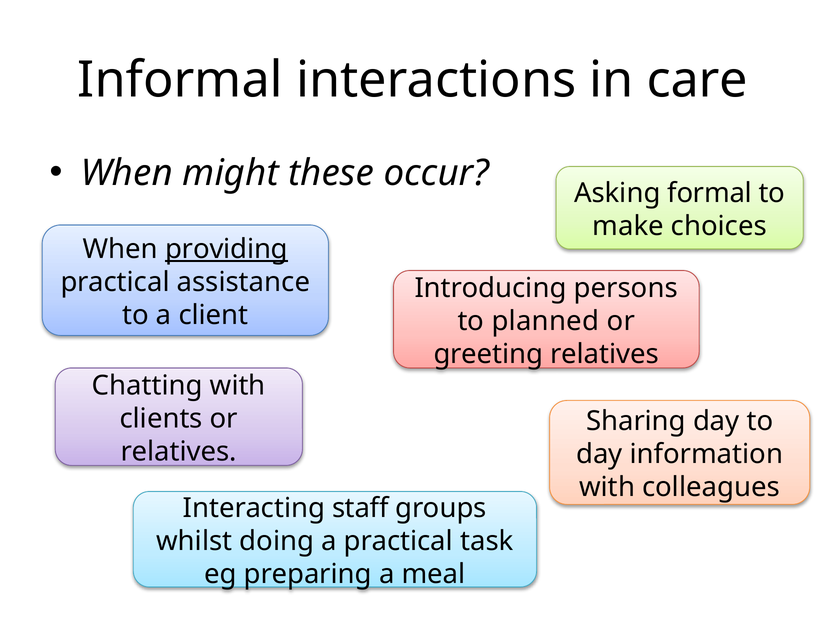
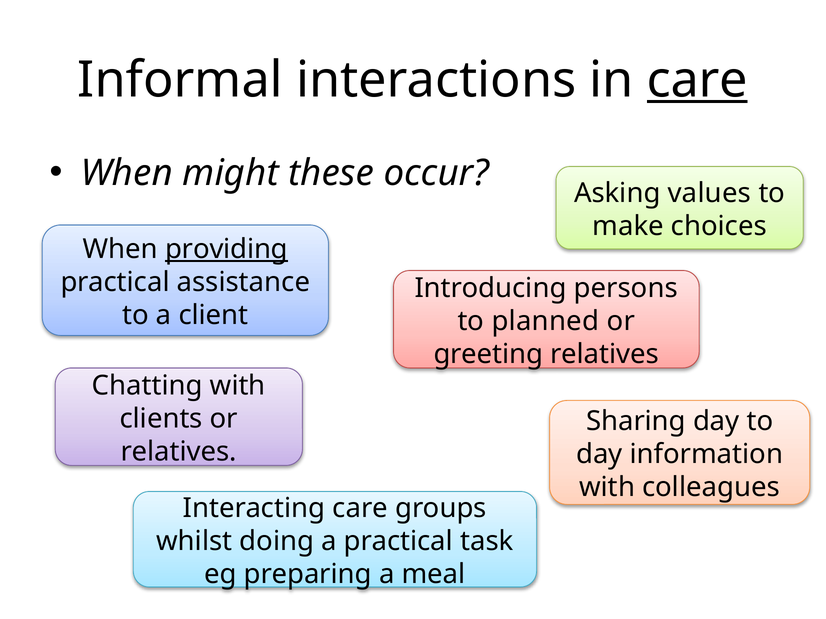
care at (697, 80) underline: none -> present
formal: formal -> values
Interacting staff: staff -> care
